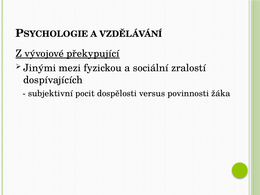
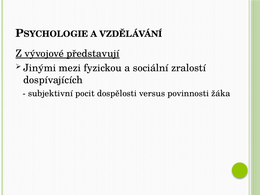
překypující: překypující -> představují
